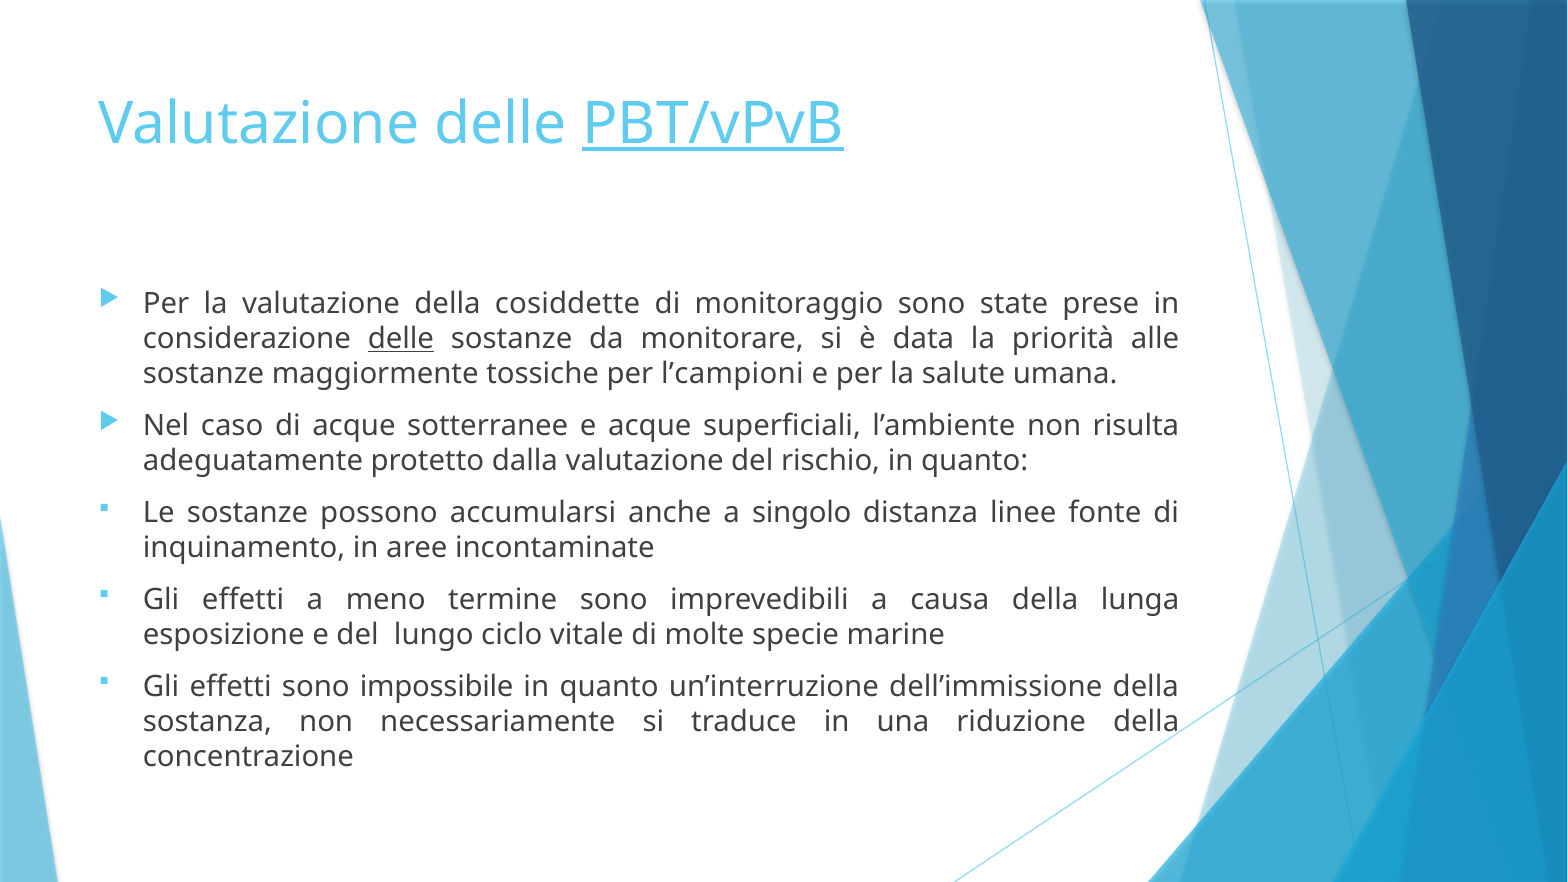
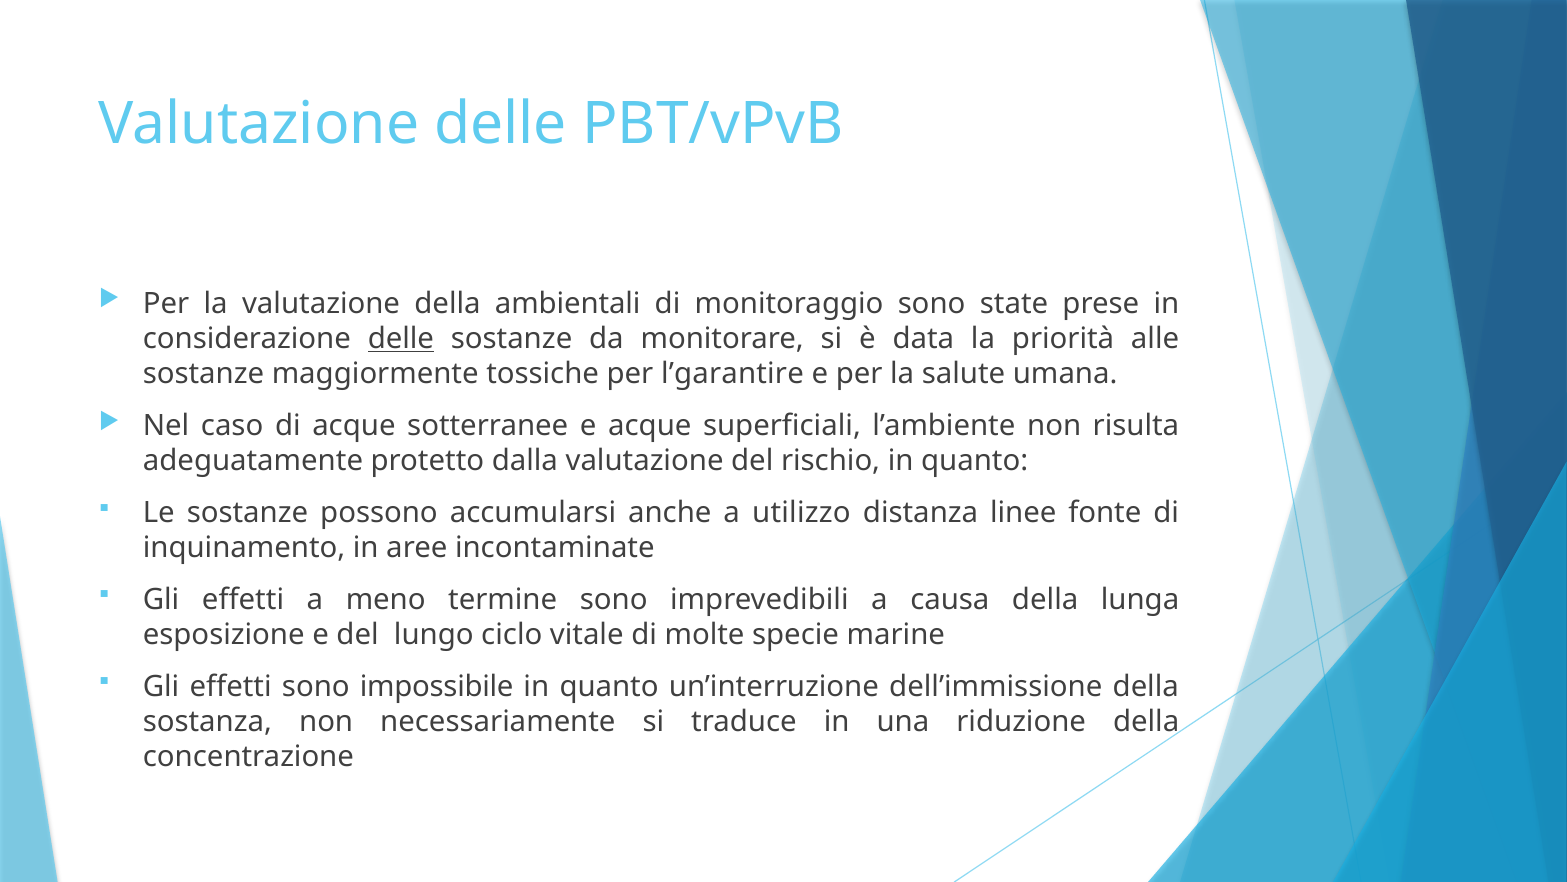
PBT/vPvB underline: present -> none
cosiddette: cosiddette -> ambientali
l’campioni: l’campioni -> l’garantire
singolo: singolo -> utilizzo
